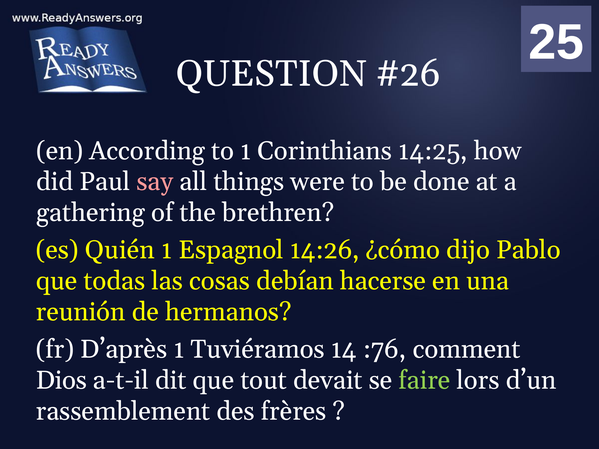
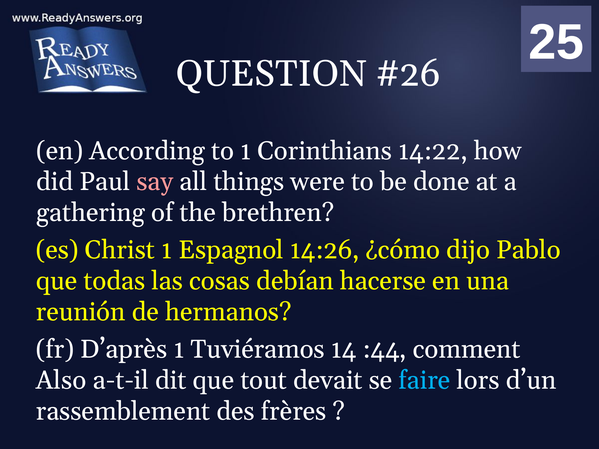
14:25: 14:25 -> 14:22
Quién: Quién -> Christ
:76: :76 -> :44
Dios: Dios -> Also
faire colour: light green -> light blue
